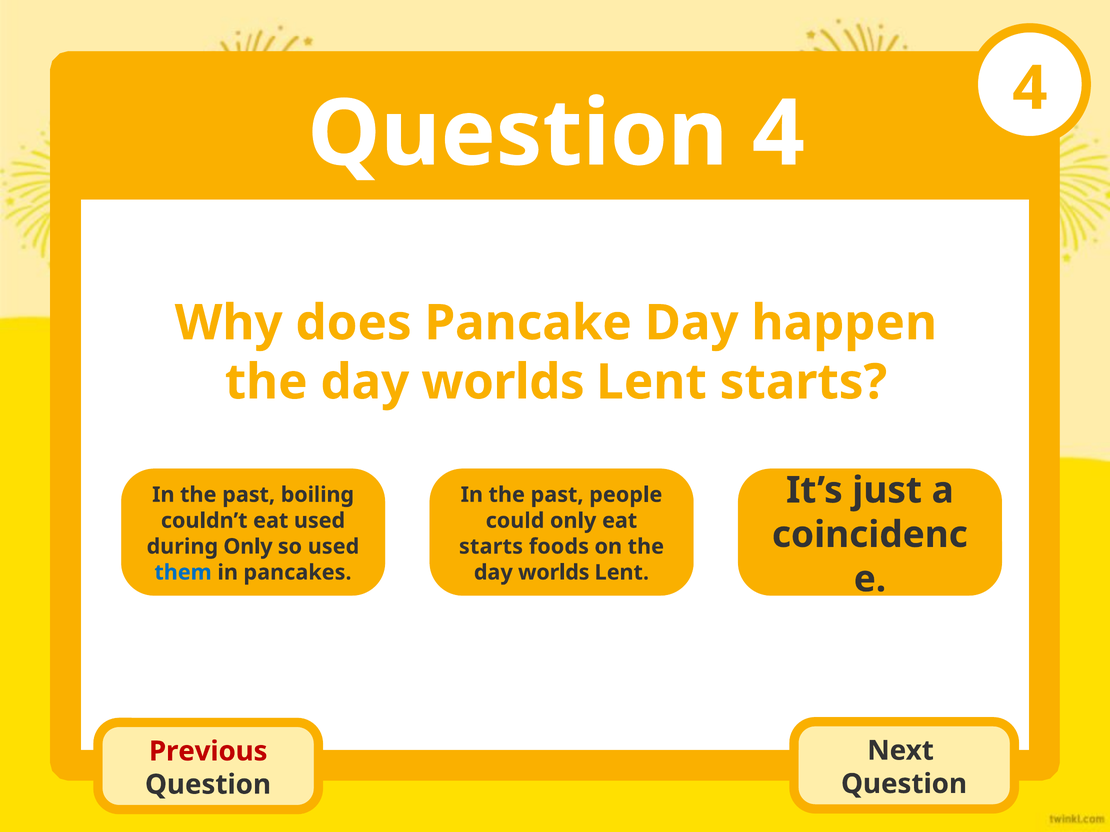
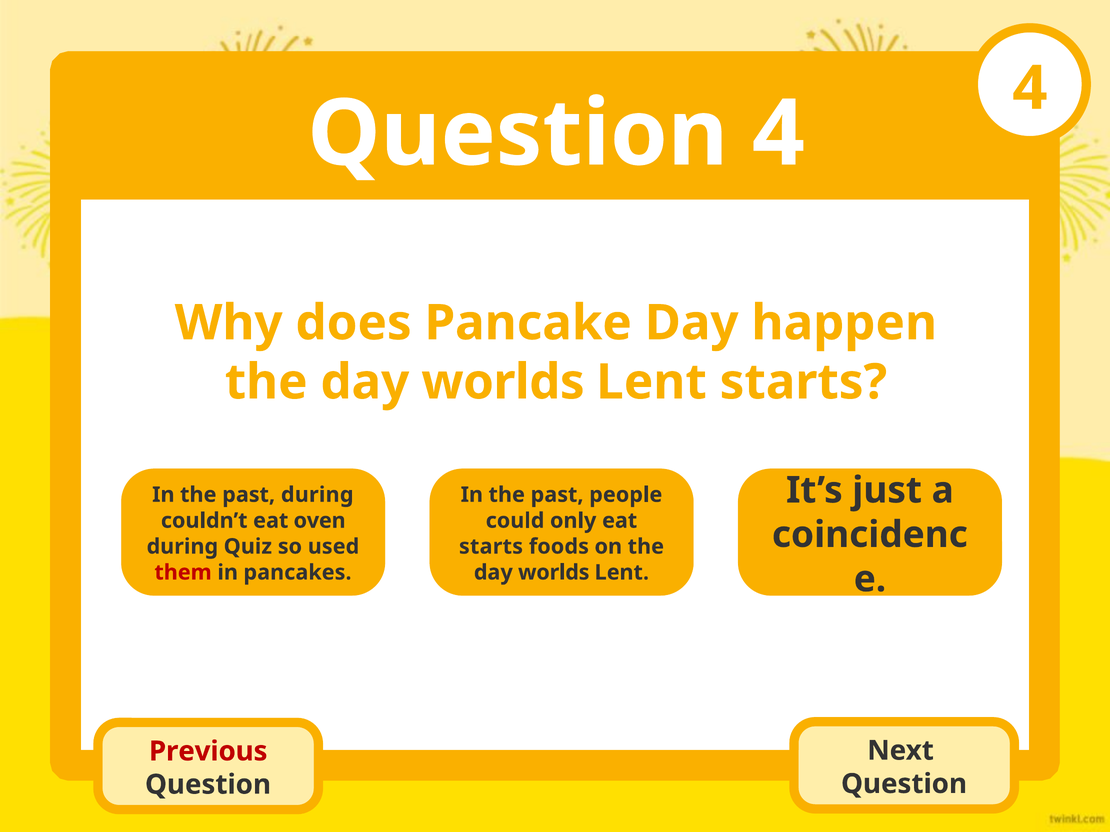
past boiling: boiling -> during
eat used: used -> oven
during Only: Only -> Quiz
them colour: blue -> red
